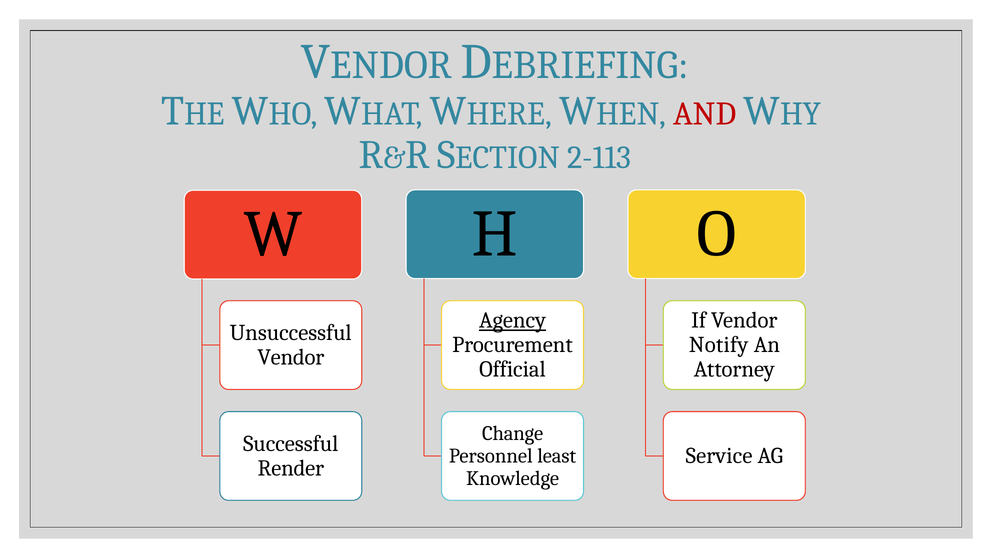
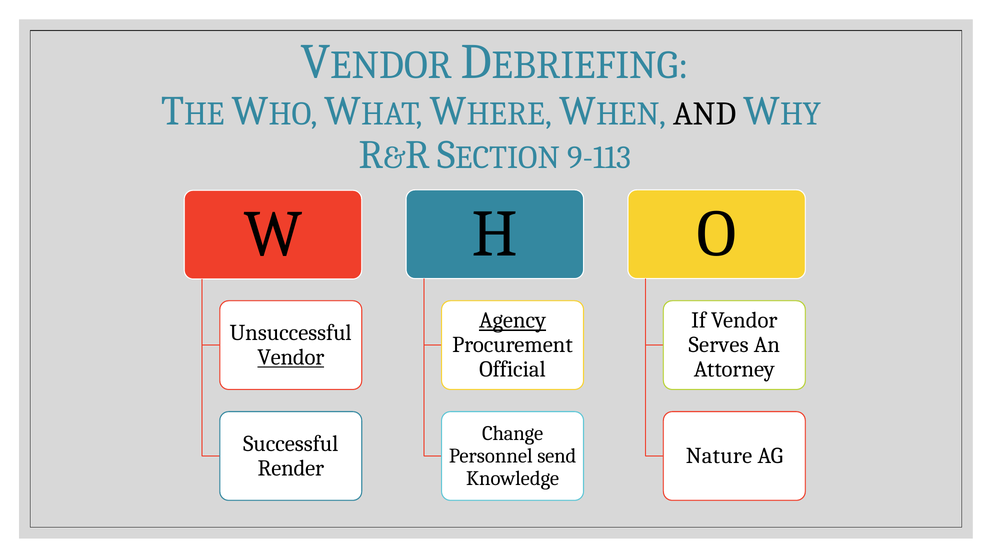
AND colour: red -> black
2-113: 2-113 -> 9-113
Notify: Notify -> Serves
Vendor at (291, 357) underline: none -> present
Service: Service -> Nature
least: least -> send
